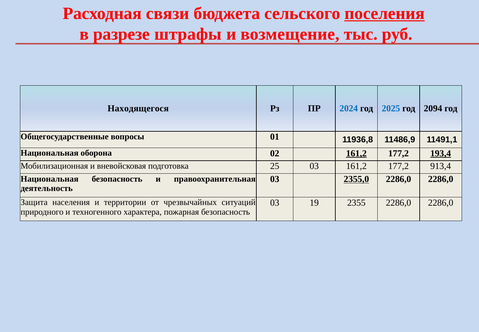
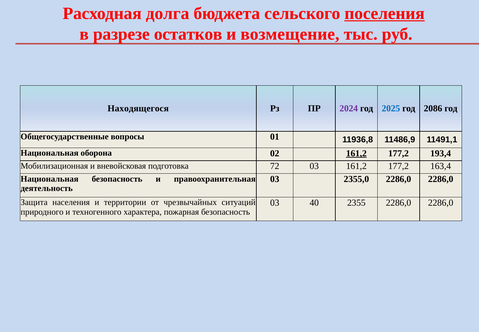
связи: связи -> долга
штрафы: штрафы -> остатков
2024 colour: blue -> purple
2094: 2094 -> 2086
193,4 underline: present -> none
25: 25 -> 72
913,4: 913,4 -> 163,4
2355,0 underline: present -> none
19: 19 -> 40
